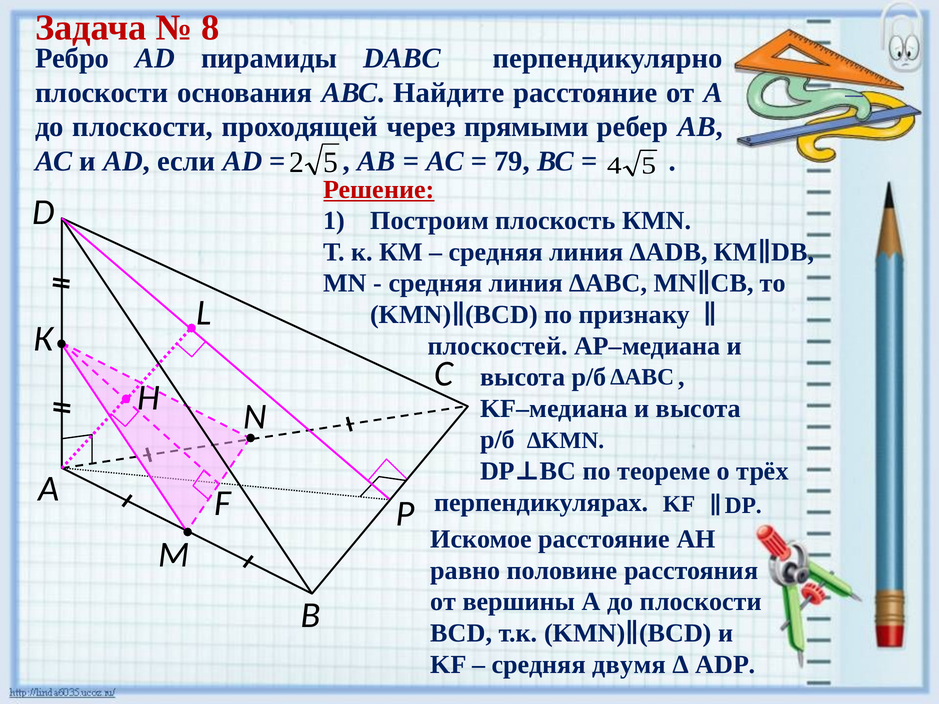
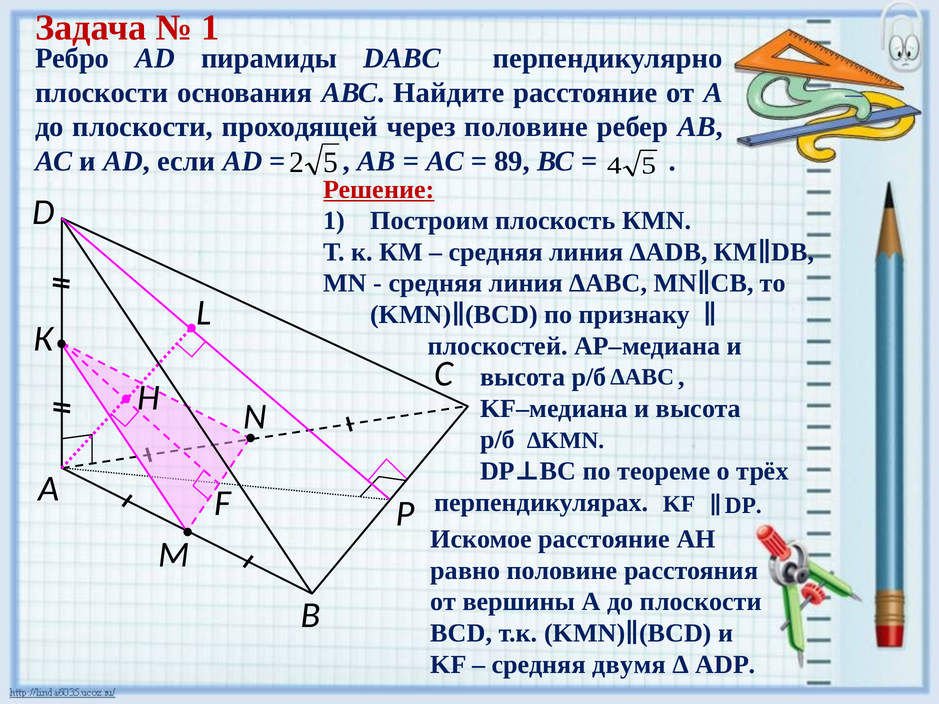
8 at (211, 28): 8 -> 1
через прямыми: прямыми -> половине
79: 79 -> 89
